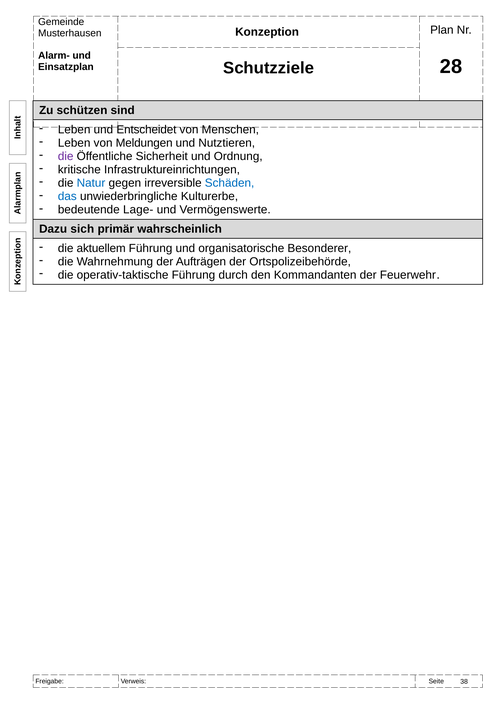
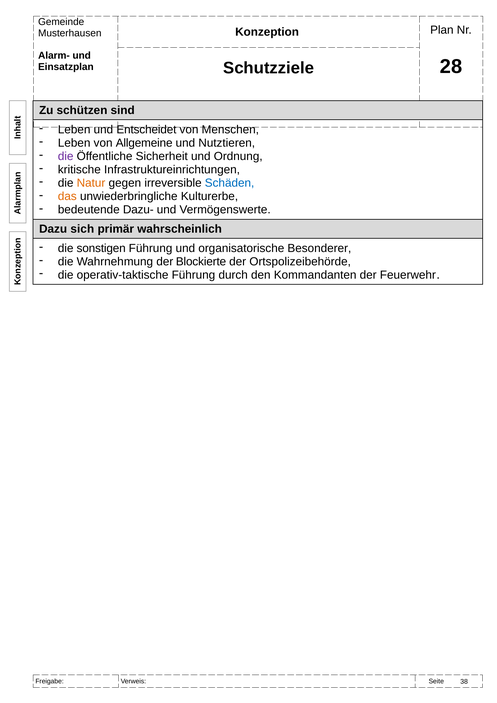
Meldungen: Meldungen -> Allgemeine
Natur colour: blue -> orange
das colour: blue -> orange
Lage-: Lage- -> Dazu-
aktuellem: aktuellem -> sonstigen
Aufträgen: Aufträgen -> Blockierte
